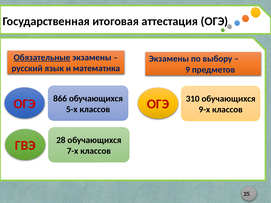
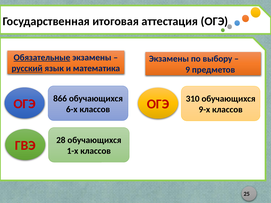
русский underline: none -> present
5-х: 5-х -> 6-х
7-х: 7-х -> 1-х
